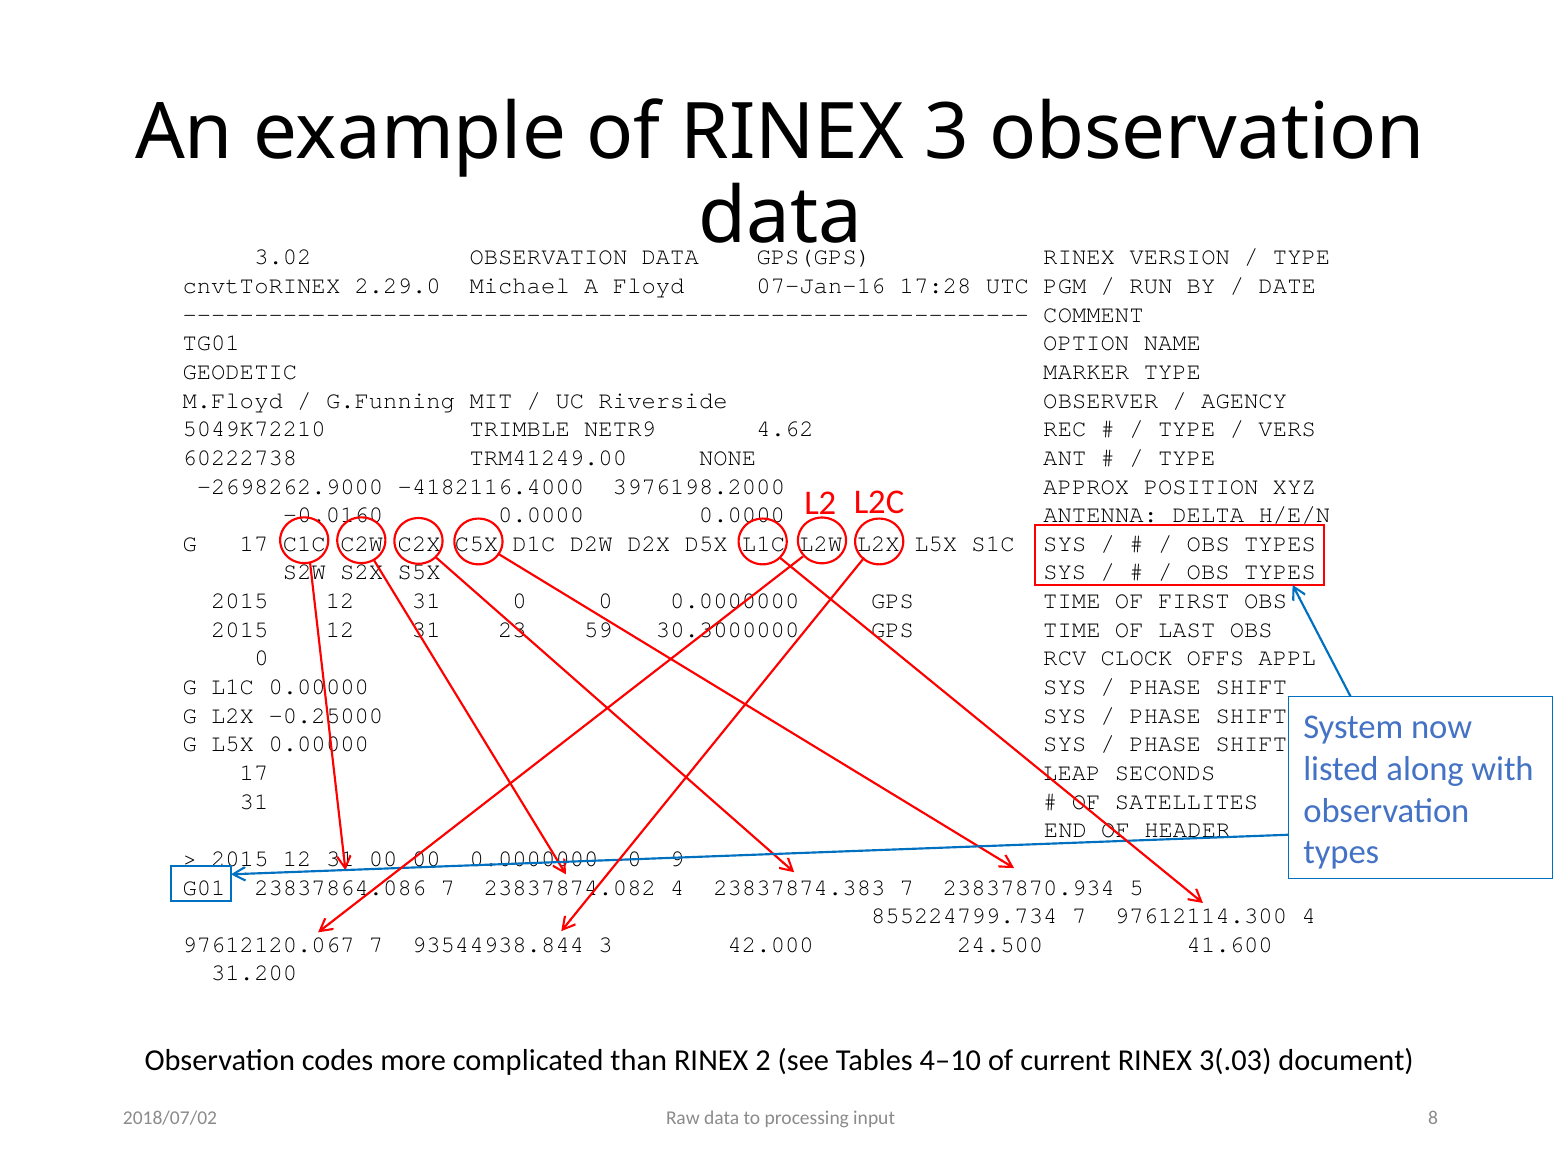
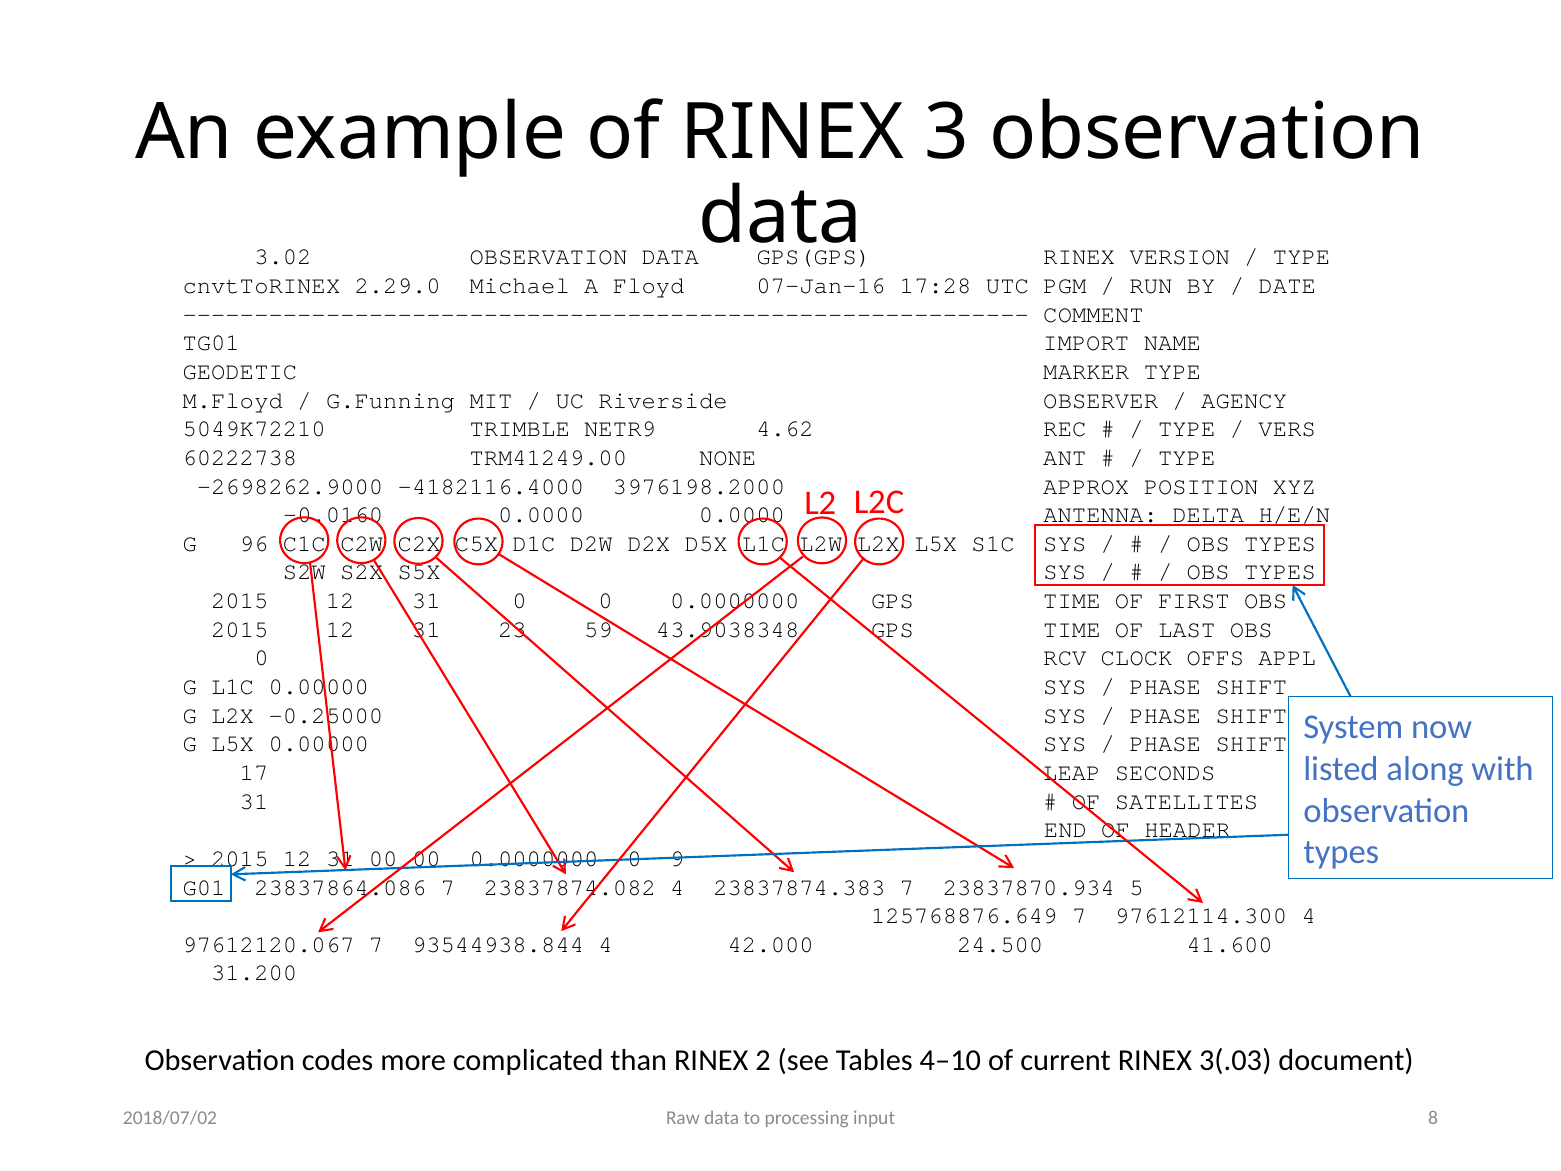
OPTION: OPTION -> IMPORT
G 17: 17 -> 96
30.3000000: 30.3000000 -> 43.9038348
855224799.734: 855224799.734 -> 125768876.649
93544938.844 3: 3 -> 4
